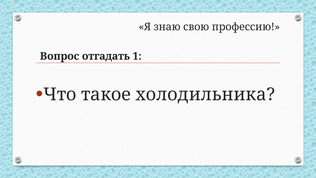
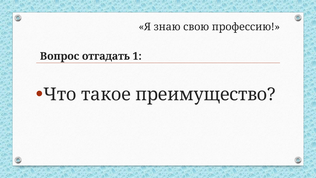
холодильника: холодильника -> преимущество
